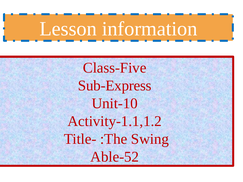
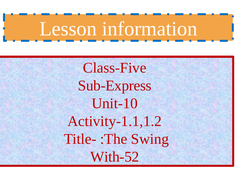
Able-52: Able-52 -> With-52
